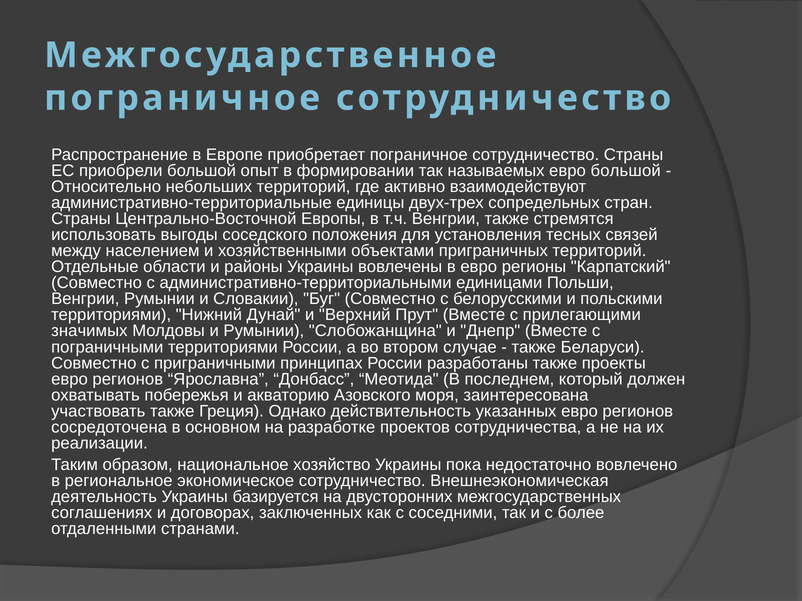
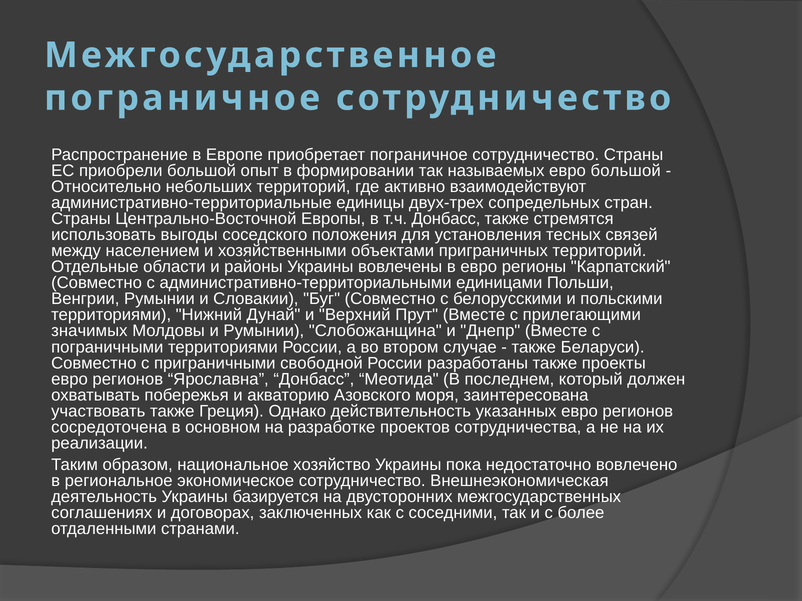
т.ч Венгрии: Венгрии -> Донбасс
принципах: принципах -> свободной
